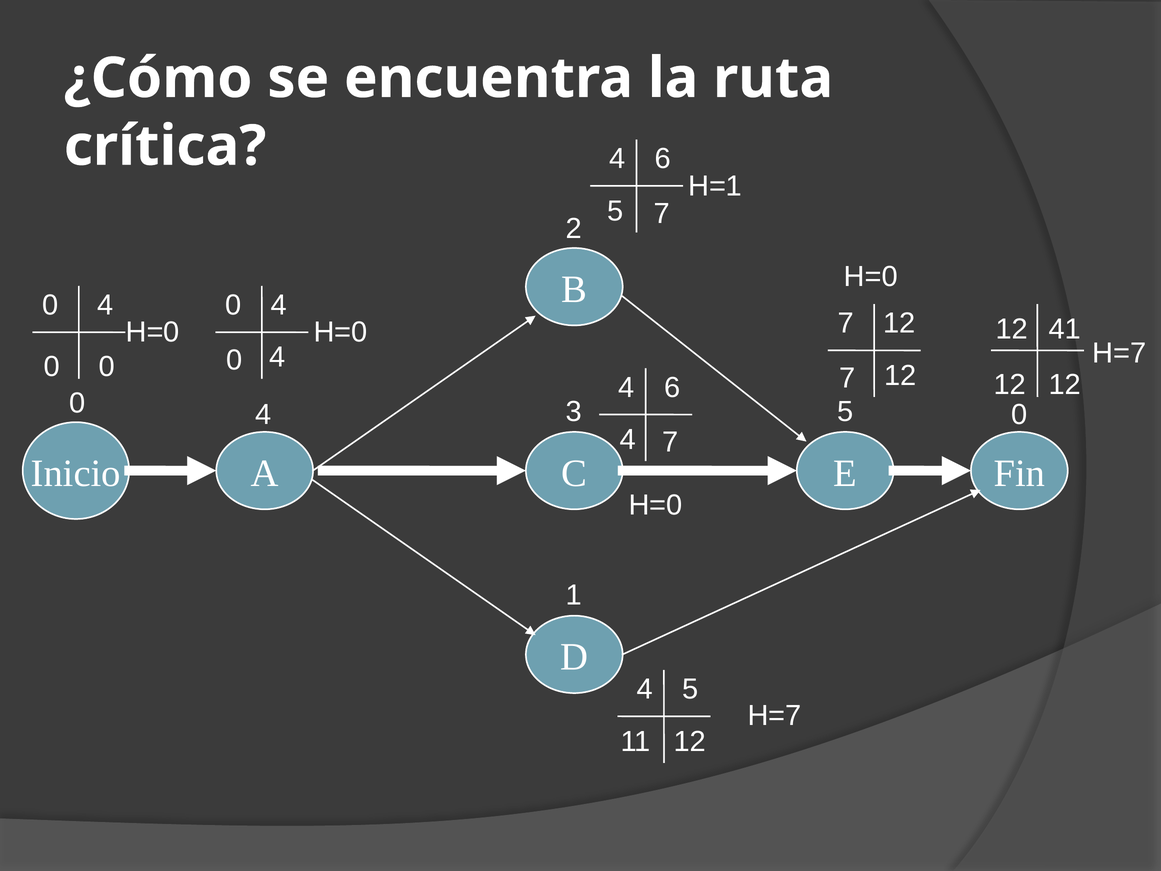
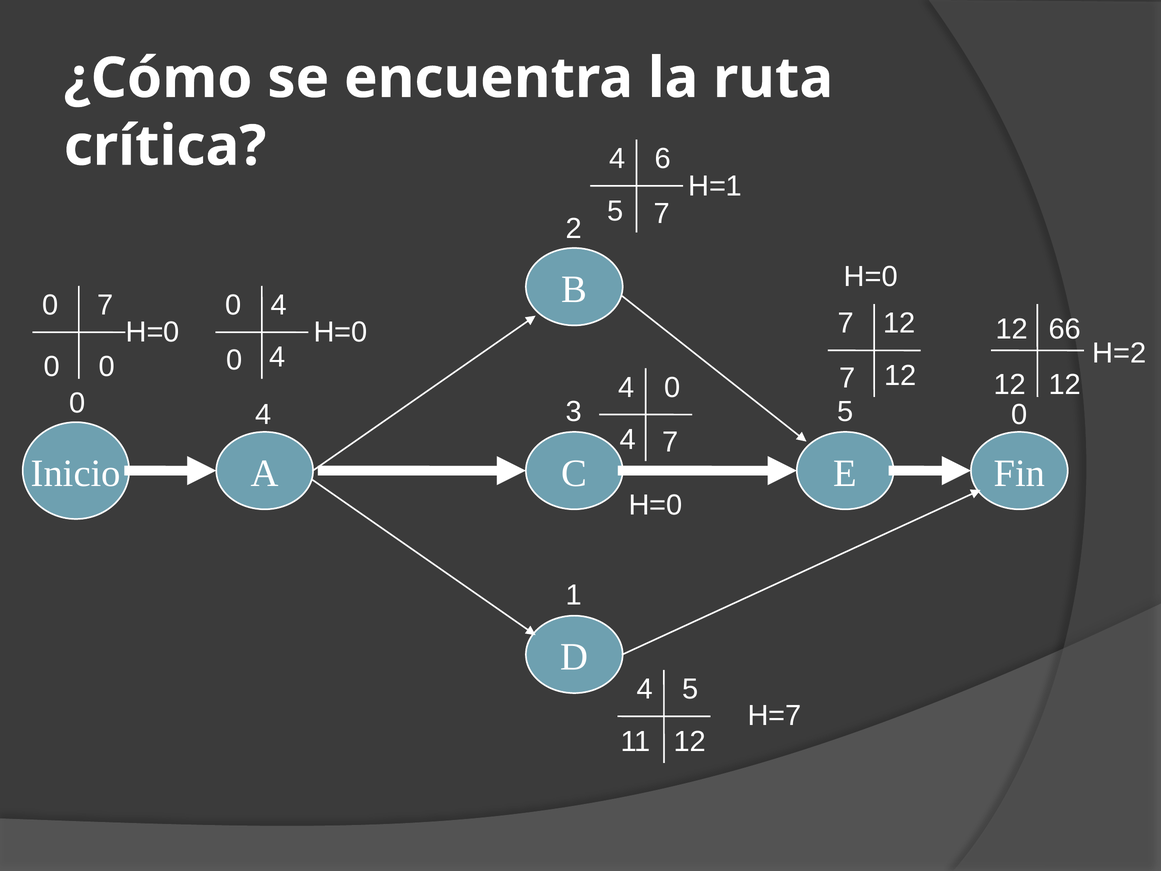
4 at (105, 305): 4 -> 7
41: 41 -> 66
0 H=7: H=7 -> H=2
6 at (672, 387): 6 -> 0
